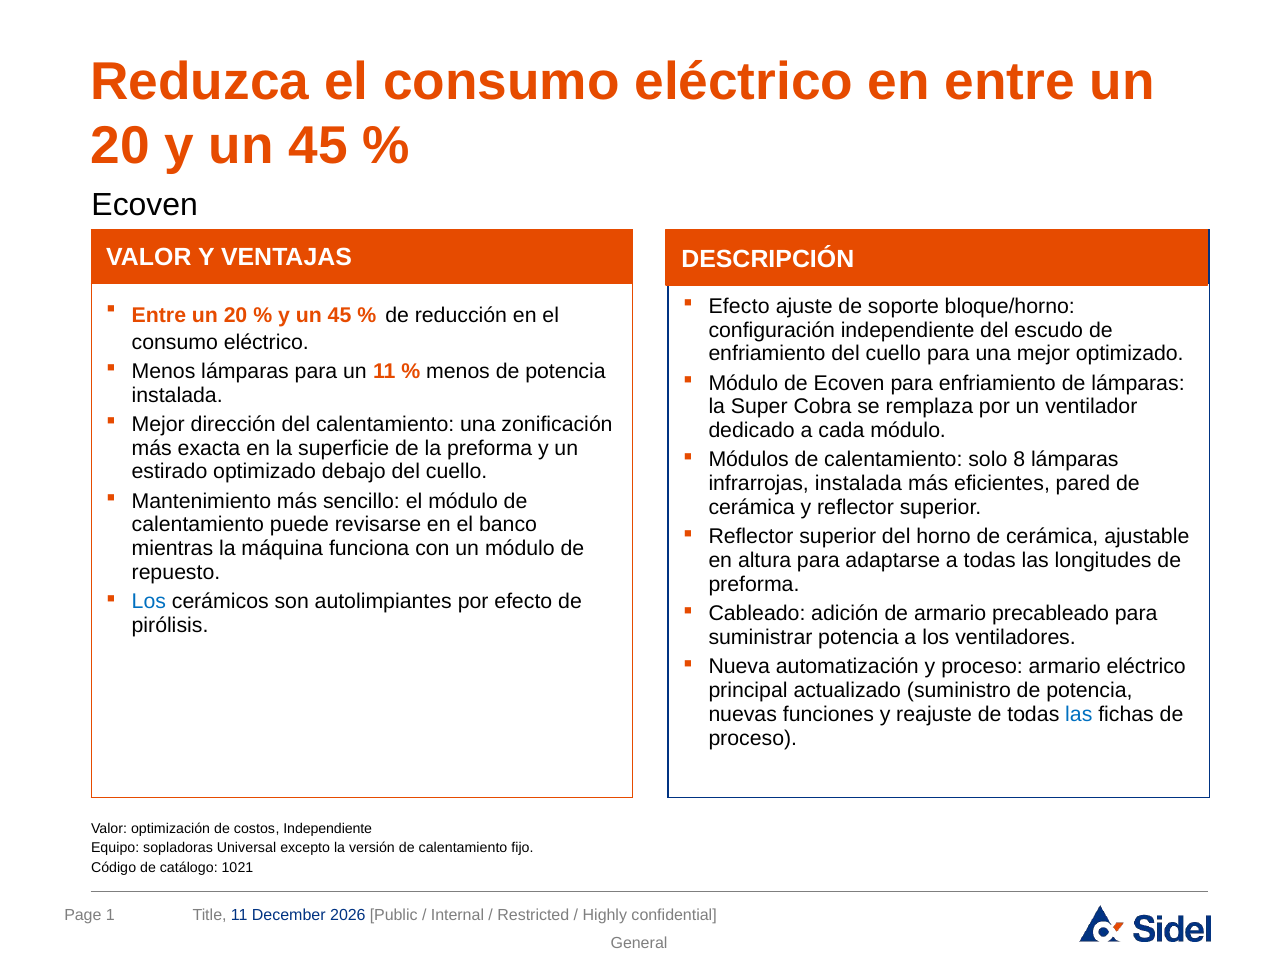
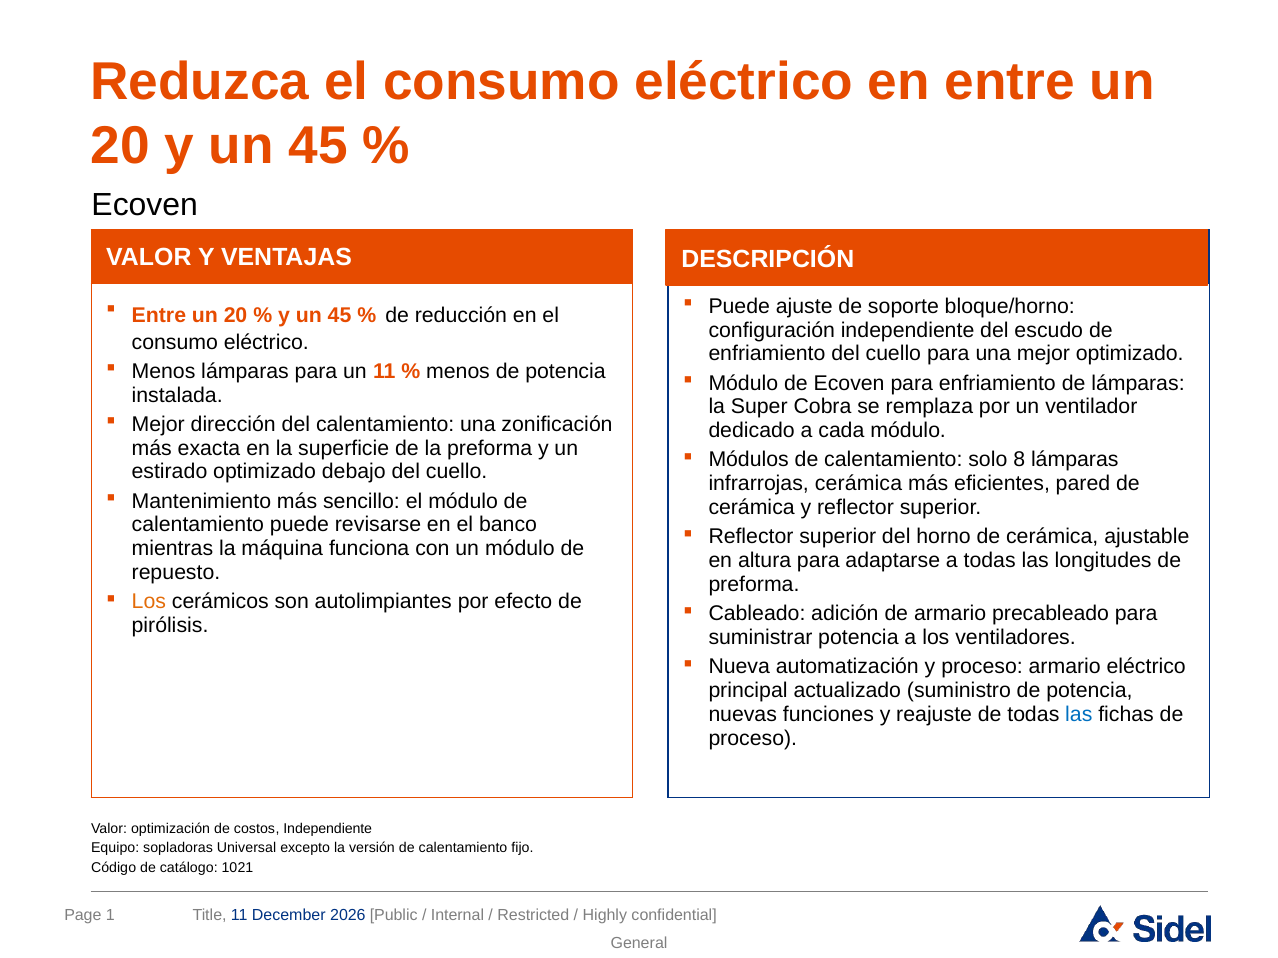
Efecto at (739, 306): Efecto -> Puede
infrarrojas instalada: instalada -> cerámica
Los at (149, 602) colour: blue -> orange
